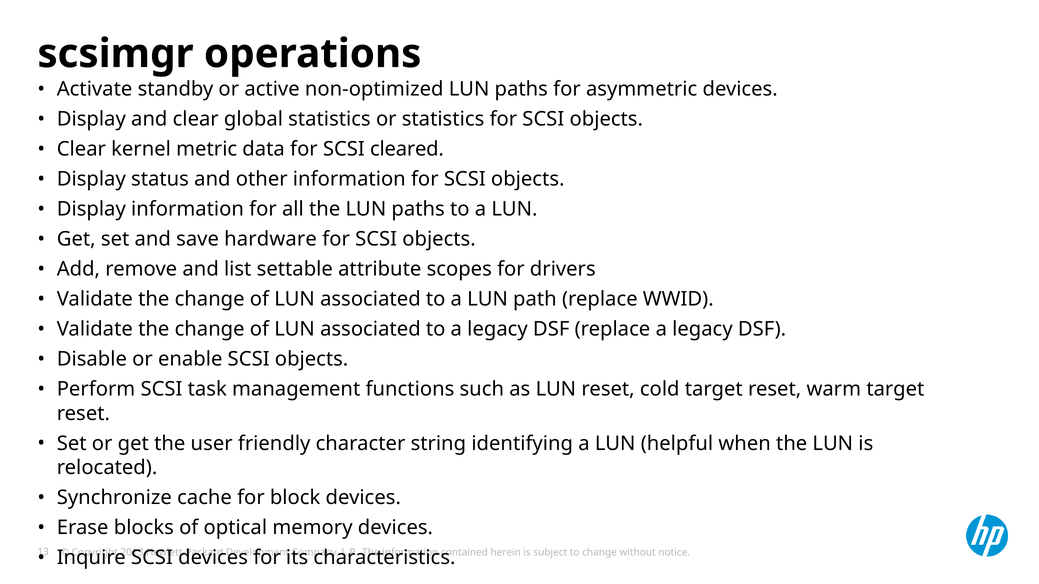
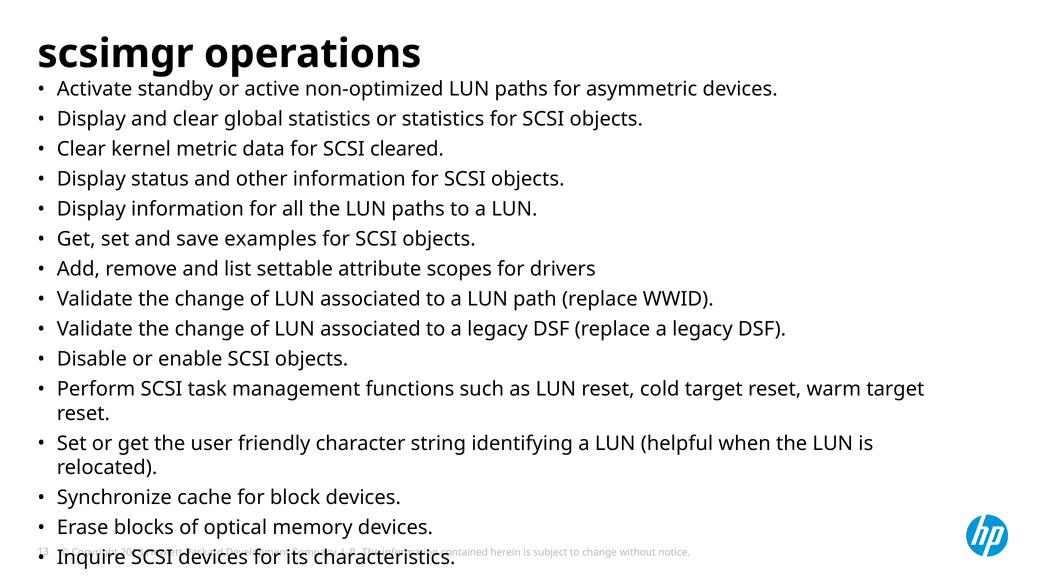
hardware: hardware -> examples
